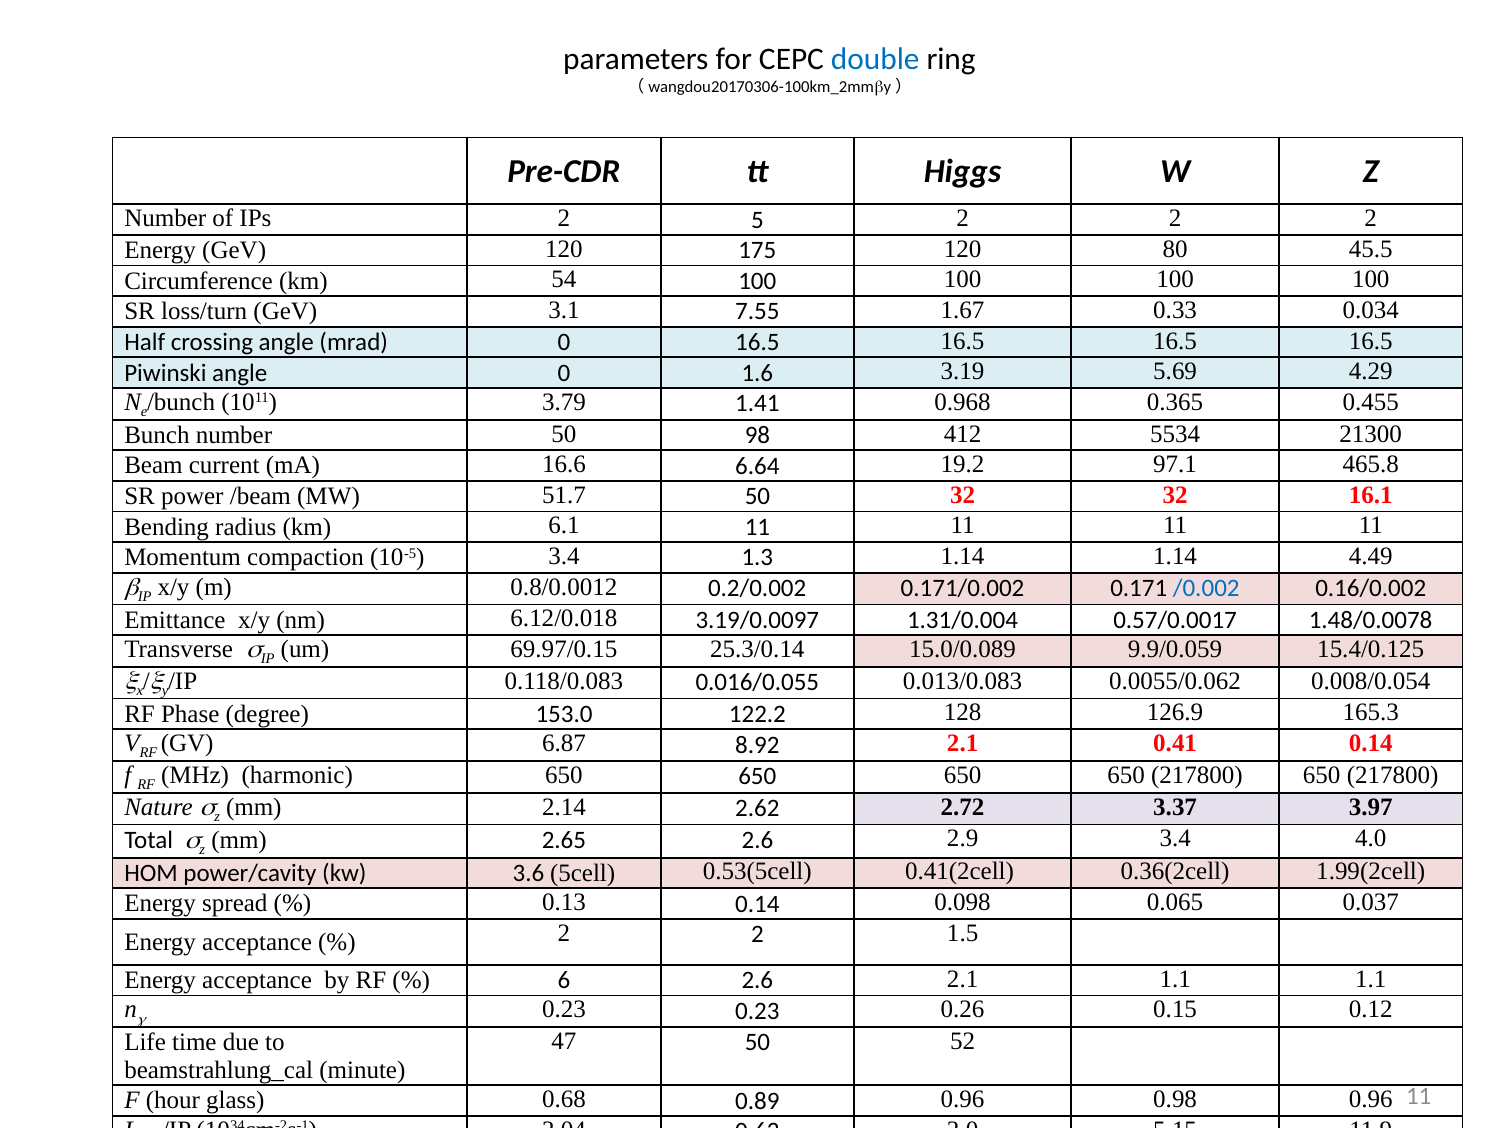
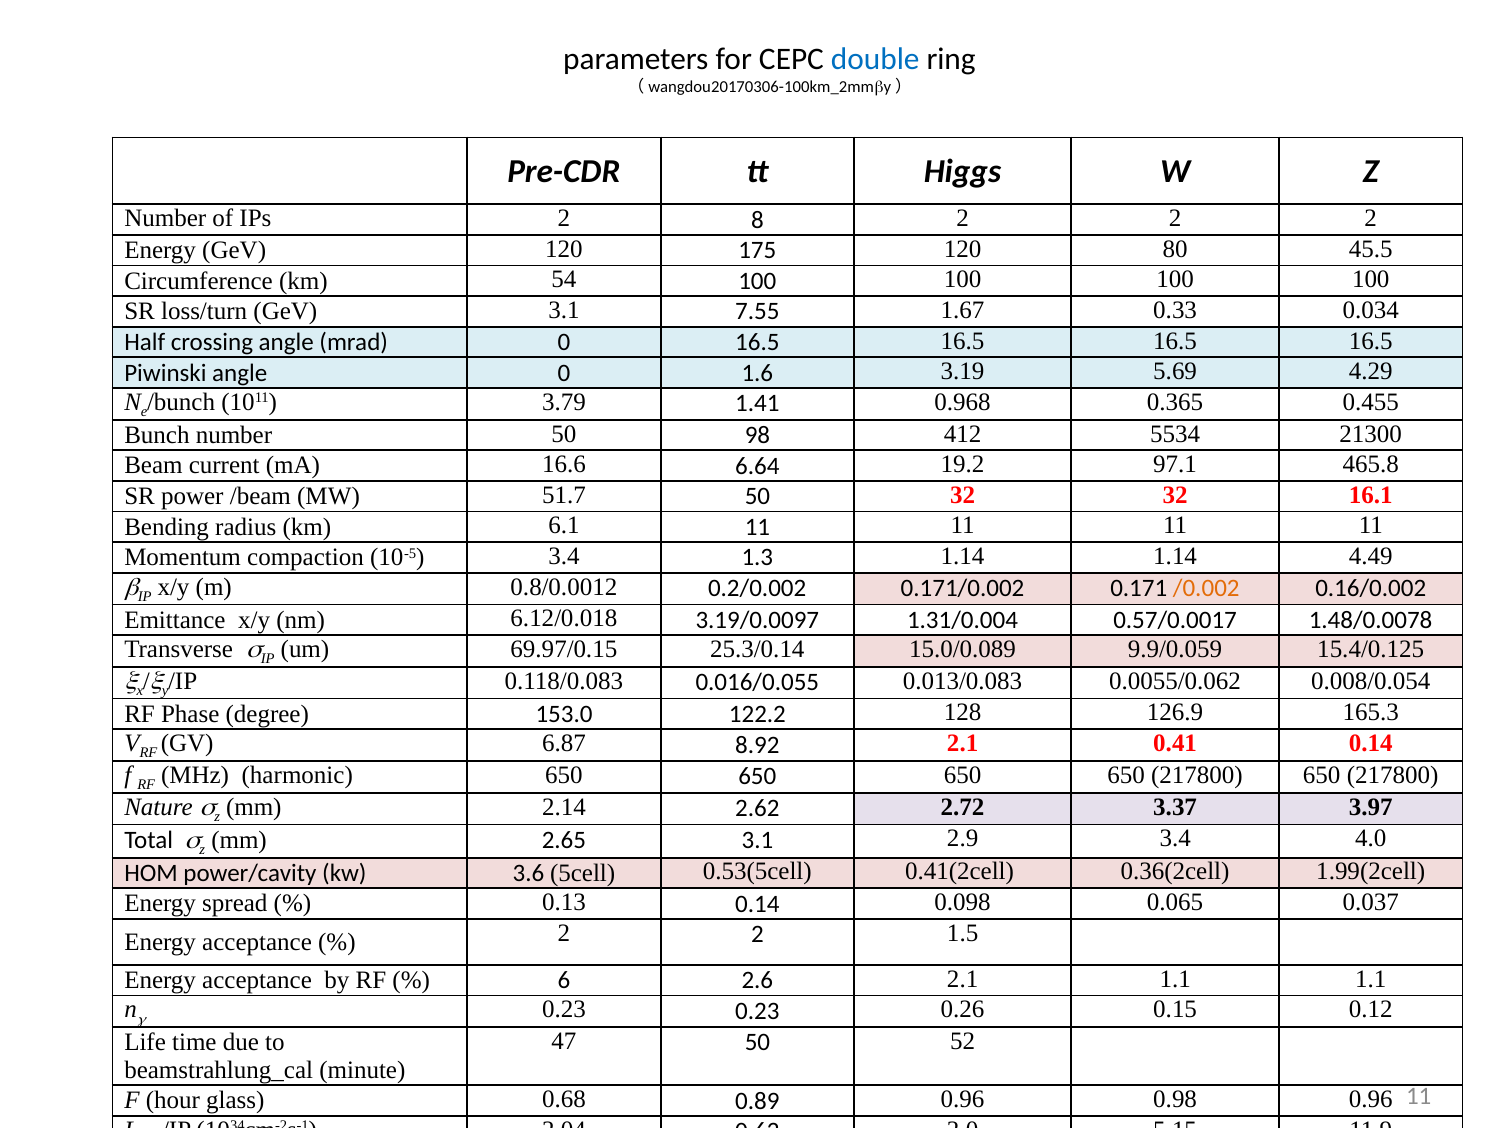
5: 5 -> 8
/0.002 colour: blue -> orange
2.65 2.6: 2.6 -> 3.1
